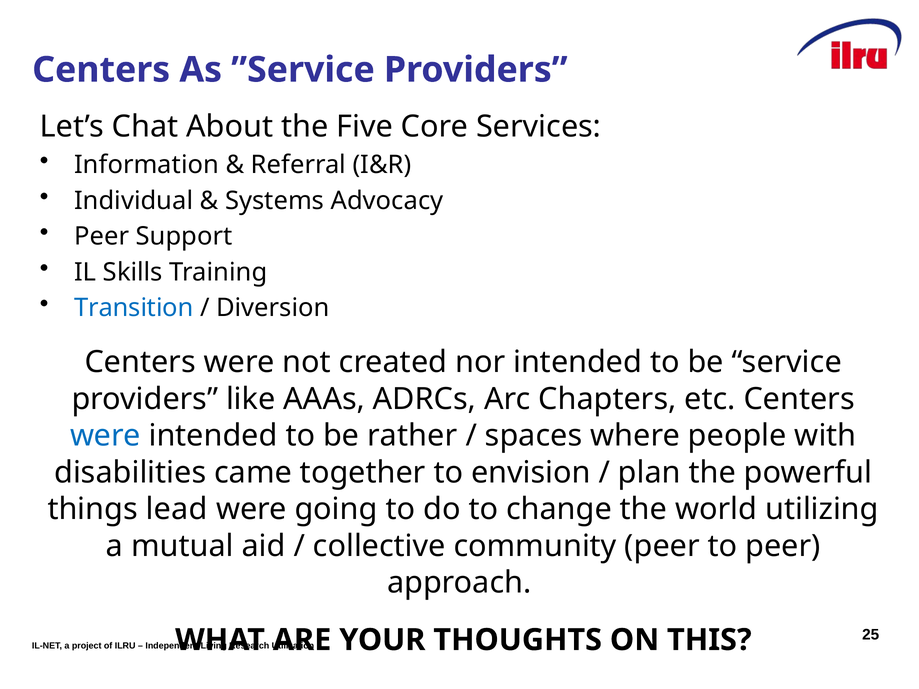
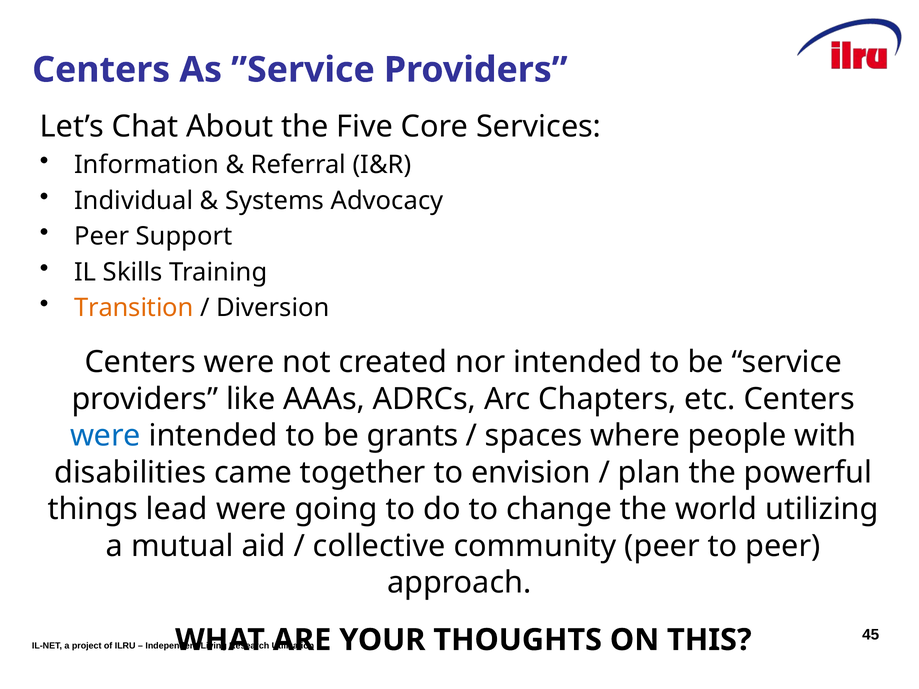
Transition colour: blue -> orange
rather: rather -> grants
25: 25 -> 45
